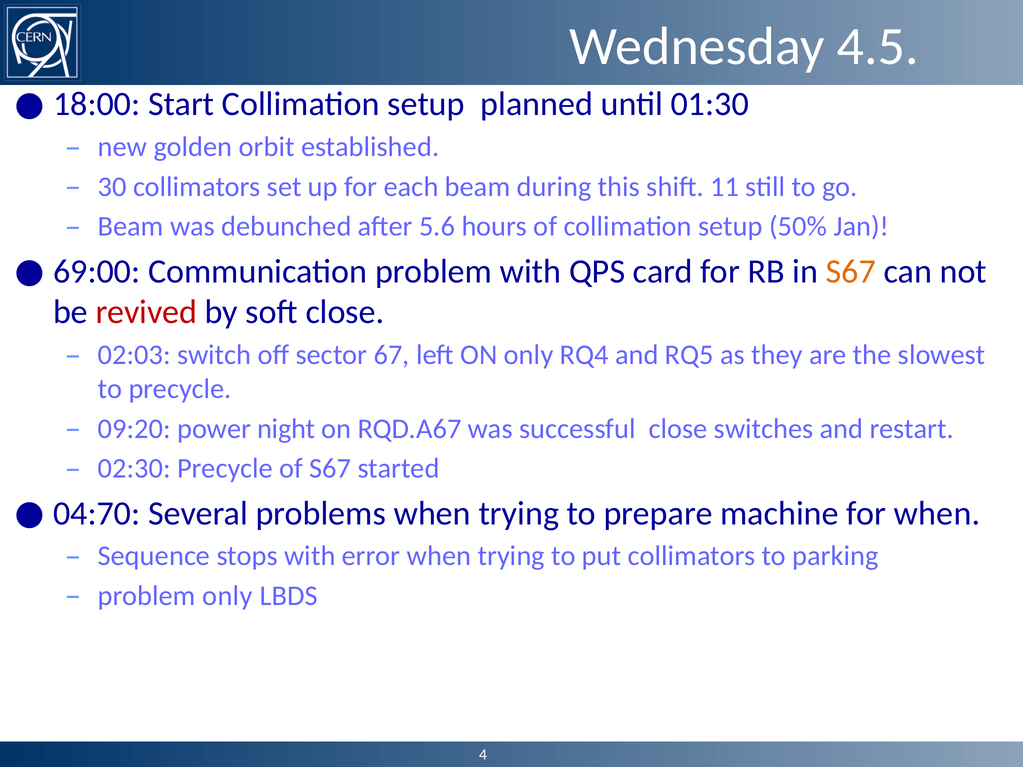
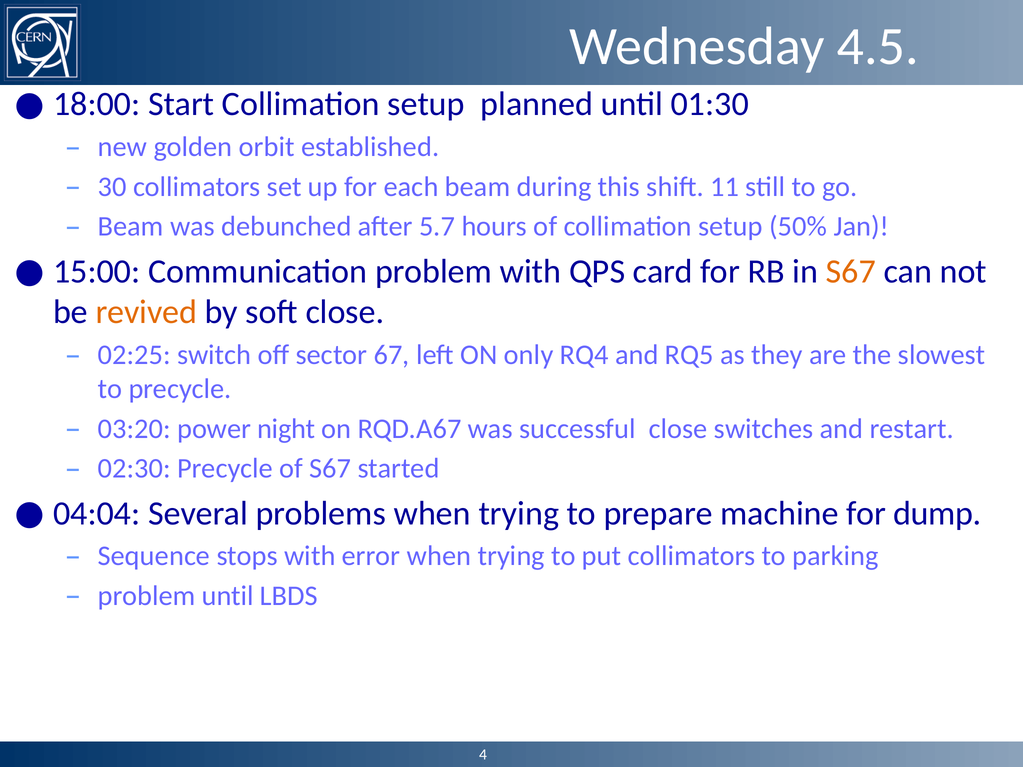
5.6: 5.6 -> 5.7
69:00: 69:00 -> 15:00
revived colour: red -> orange
02:03: 02:03 -> 02:25
09:20: 09:20 -> 03:20
04:70: 04:70 -> 04:04
for when: when -> dump
problem only: only -> until
